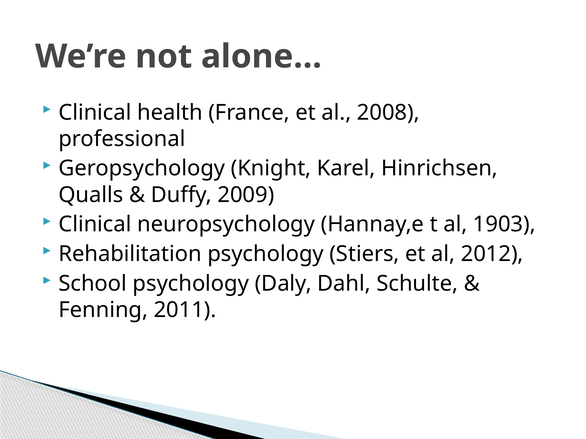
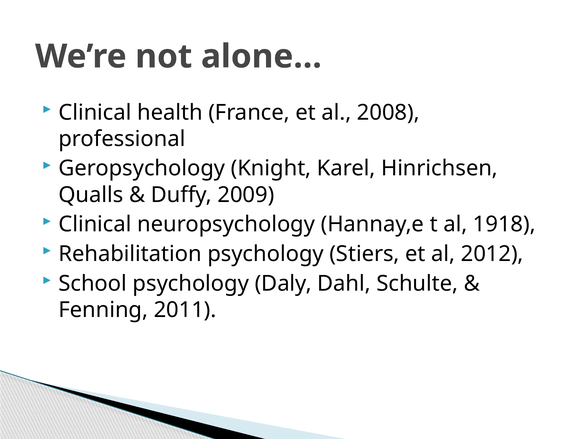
1903: 1903 -> 1918
